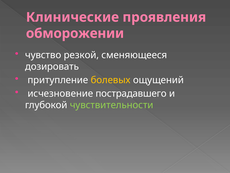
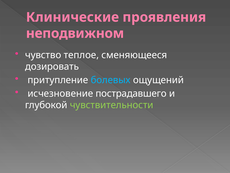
обморожении: обморожении -> неподвижном
резкой: резкой -> теплое
болевых colour: yellow -> light blue
